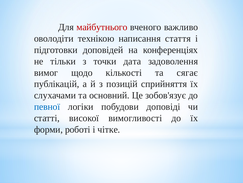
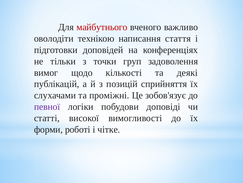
дата: дата -> груп
сягає: сягає -> деякі
основний: основний -> проміжні
певної colour: blue -> purple
